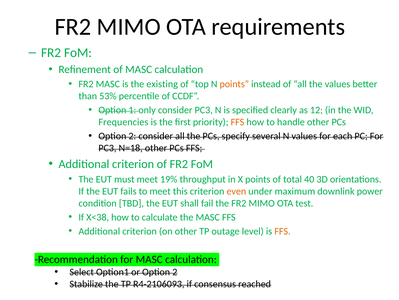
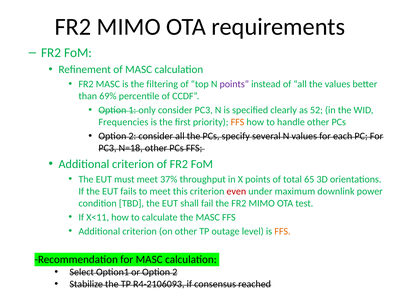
existing: existing -> filtering
points at (234, 84) colour: orange -> purple
53%: 53% -> 69%
12: 12 -> 52
19%: 19% -> 37%
40: 40 -> 65
even colour: orange -> red
X<38: X<38 -> X<11
